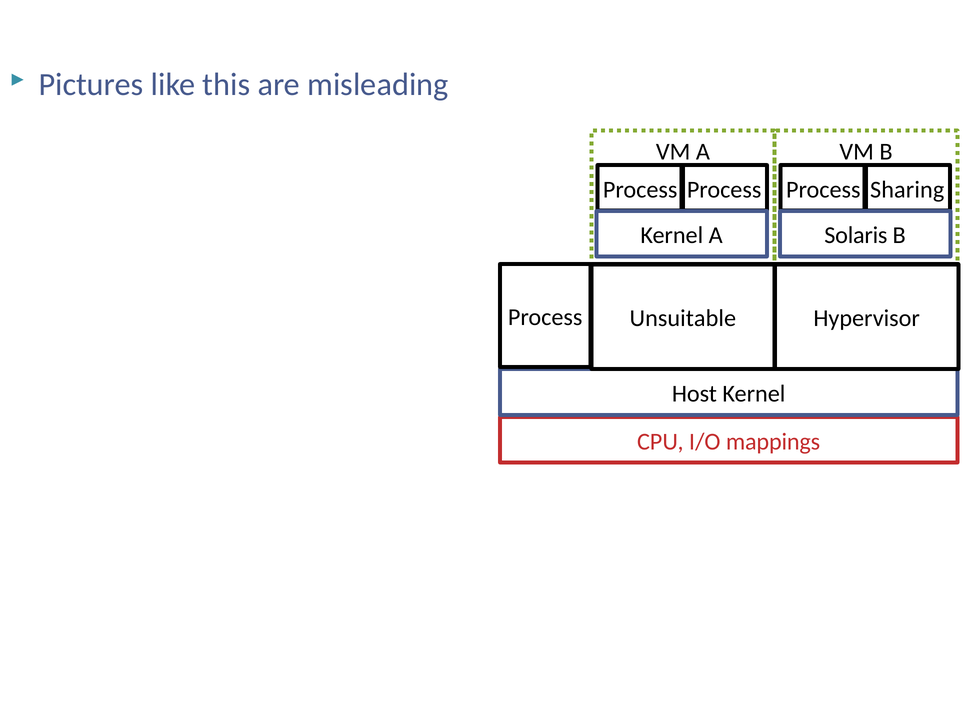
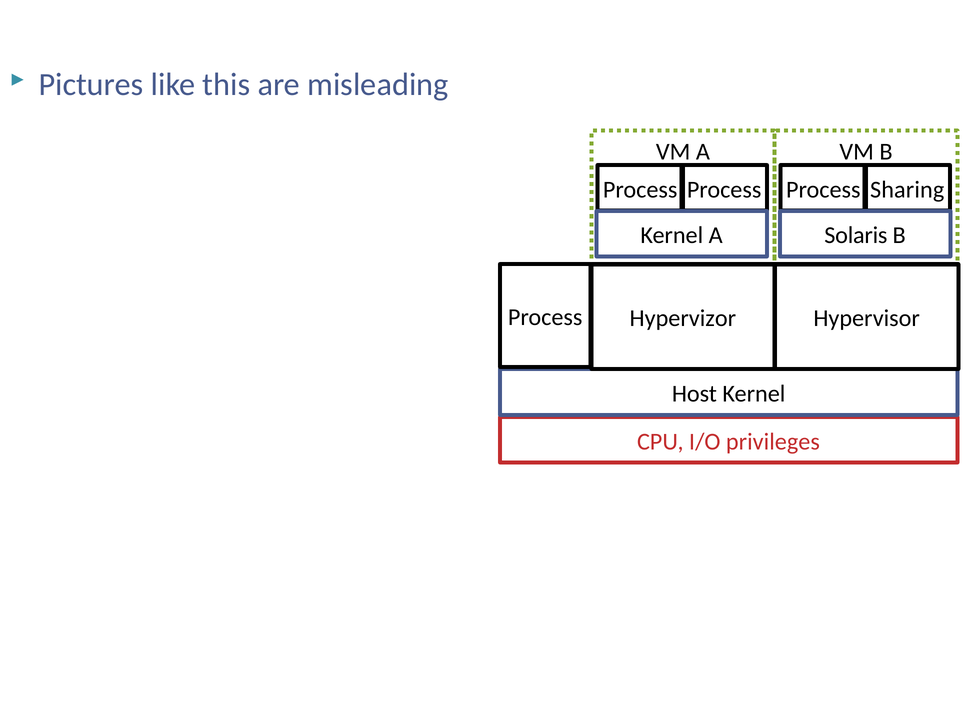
Unsuitable: Unsuitable -> Hypervizor
mappings: mappings -> privileges
